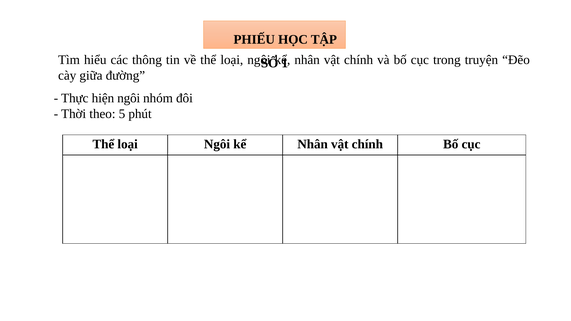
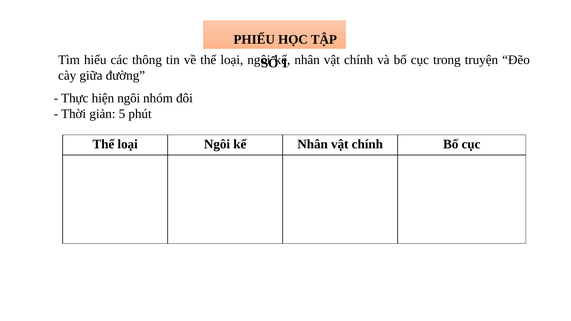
theo: theo -> giản
